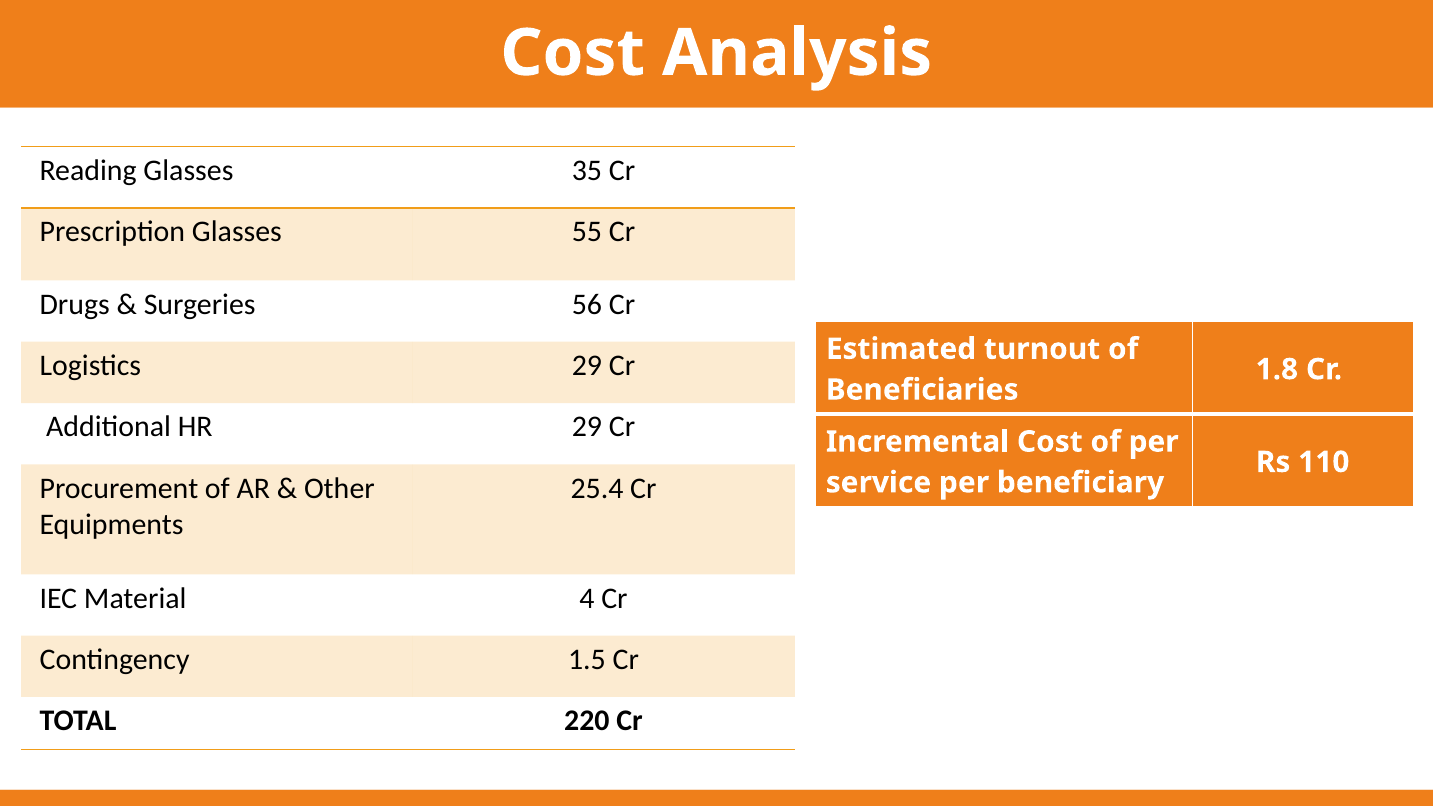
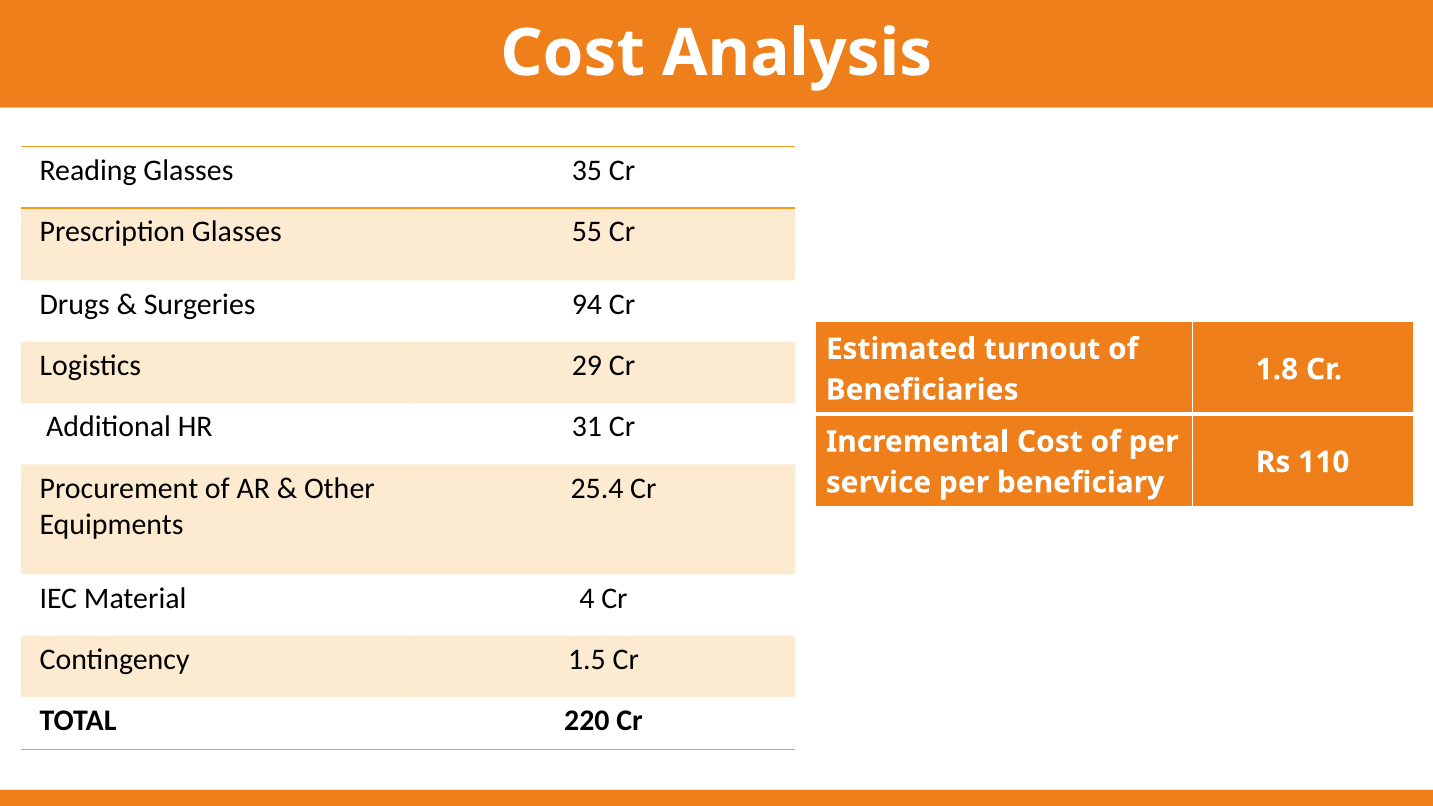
56: 56 -> 94
HR 29: 29 -> 31
